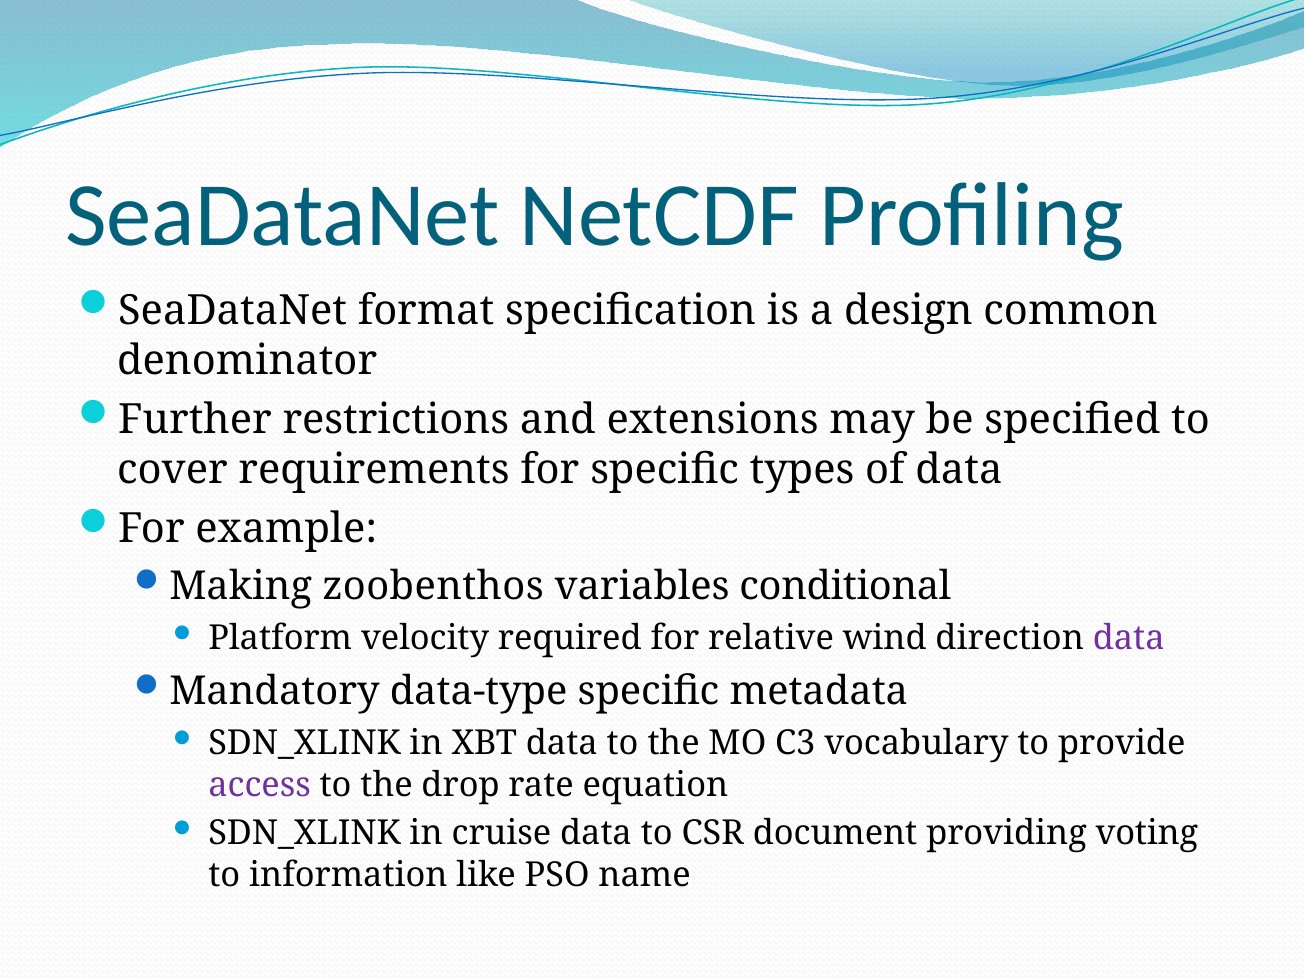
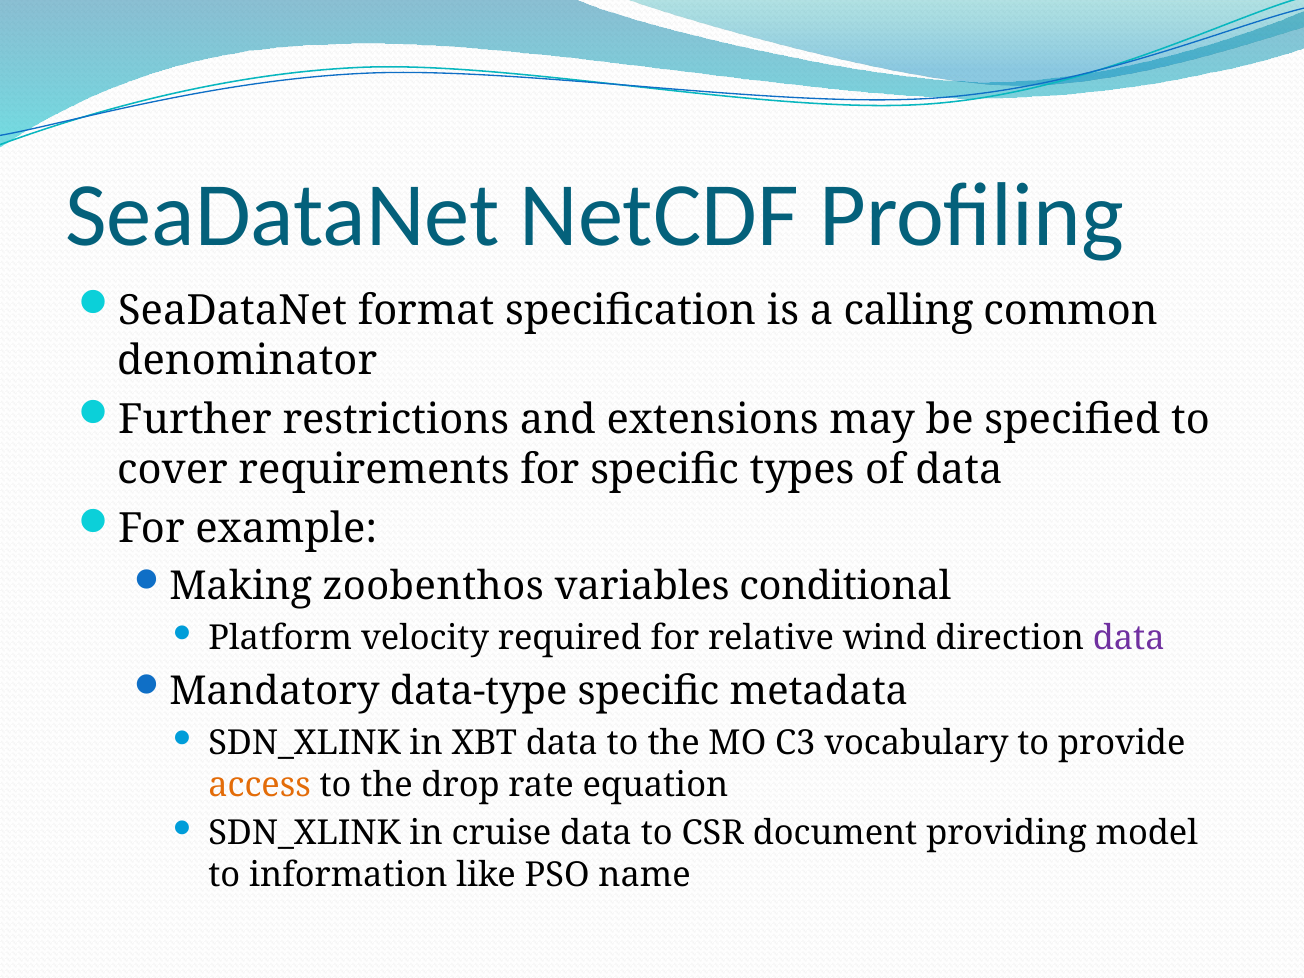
design: design -> calling
access colour: purple -> orange
voting: voting -> model
